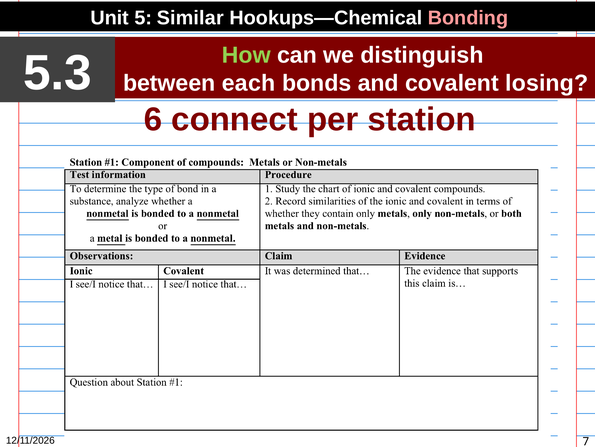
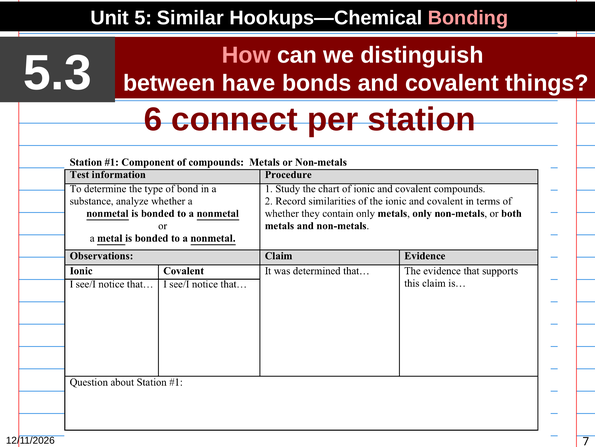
How colour: light green -> pink
each: each -> have
losing: losing -> things
